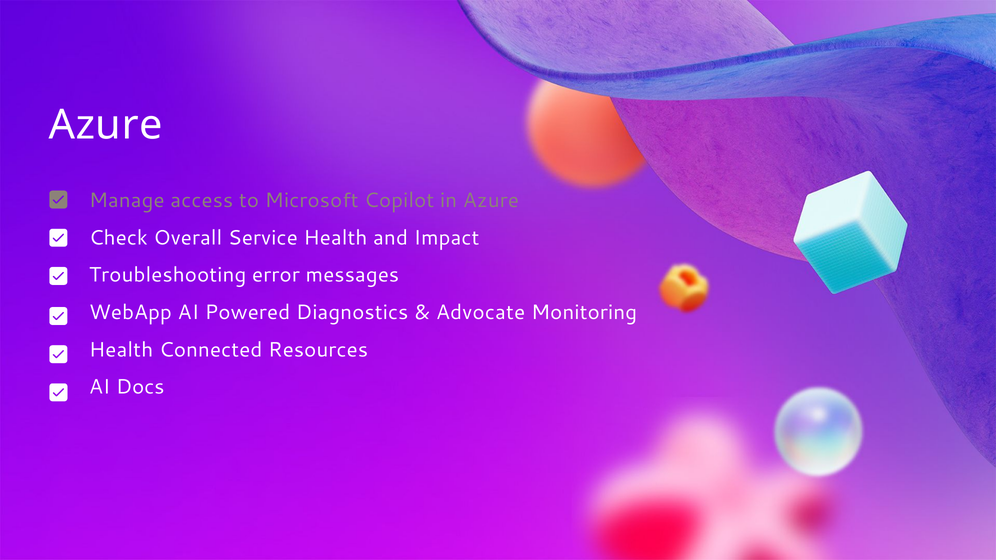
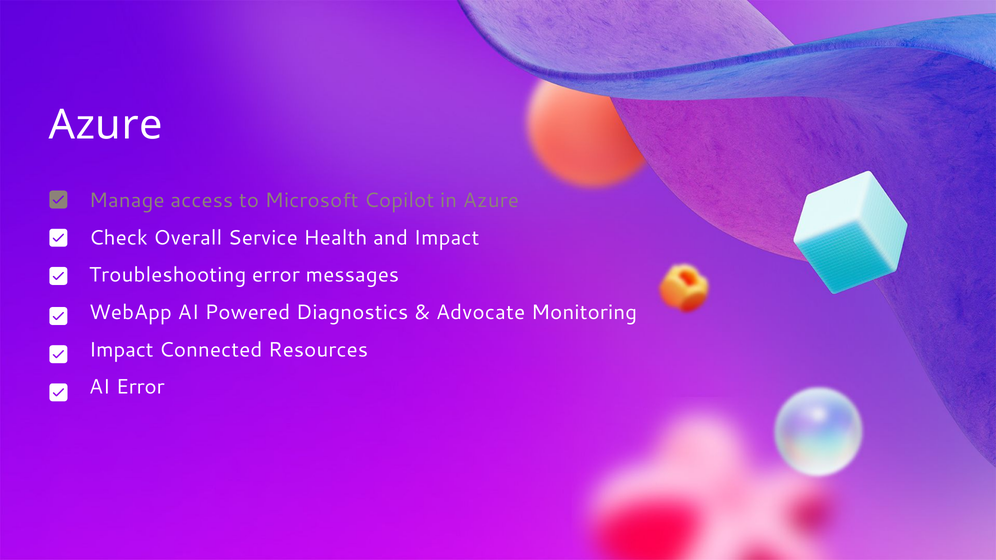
Health at (121, 350): Health -> Impact
AI Docs: Docs -> Error
